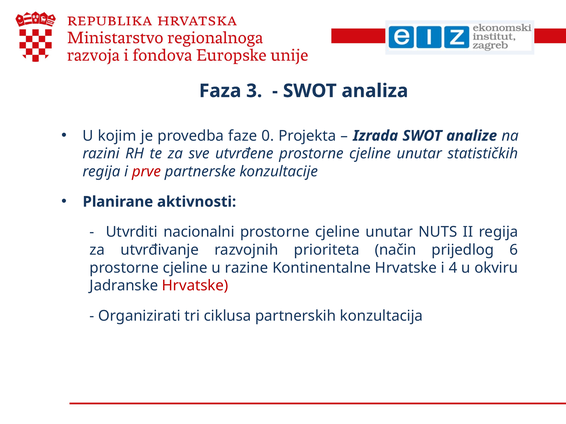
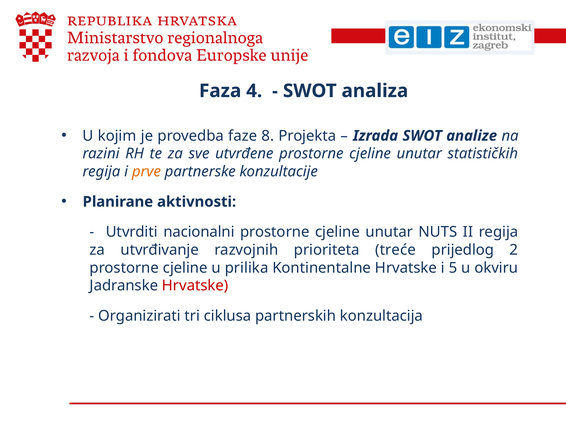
3: 3 -> 4
0: 0 -> 8
prve colour: red -> orange
način: način -> treće
6: 6 -> 2
razine: razine -> prilika
4: 4 -> 5
